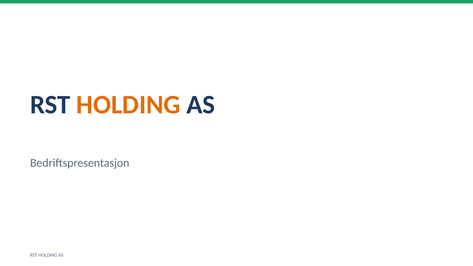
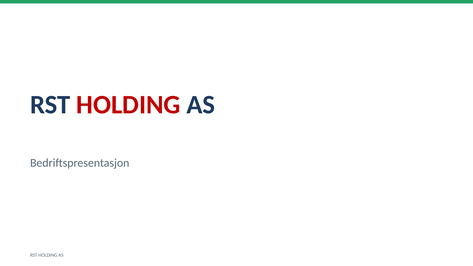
HOLDING at (128, 105) colour: orange -> red
